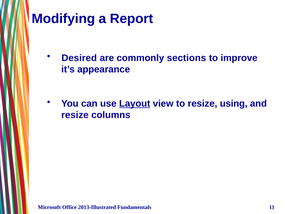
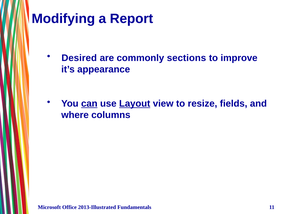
can underline: none -> present
using: using -> fields
resize at (75, 115): resize -> where
